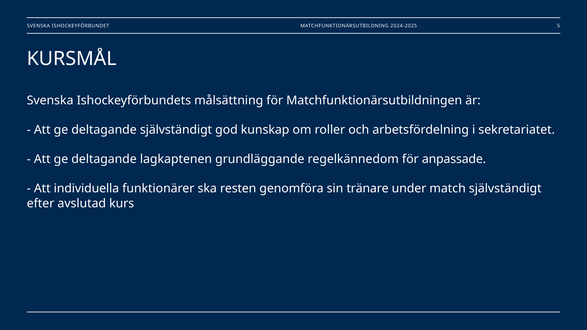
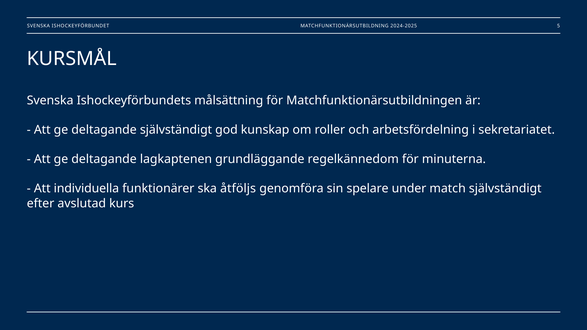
anpassade: anpassade -> minuterna
resten: resten -> åtföljs
tränare: tränare -> spelare
